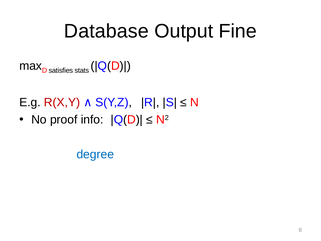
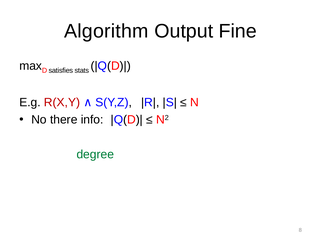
Database: Database -> Algorithm
proof: proof -> there
degree colour: blue -> green
